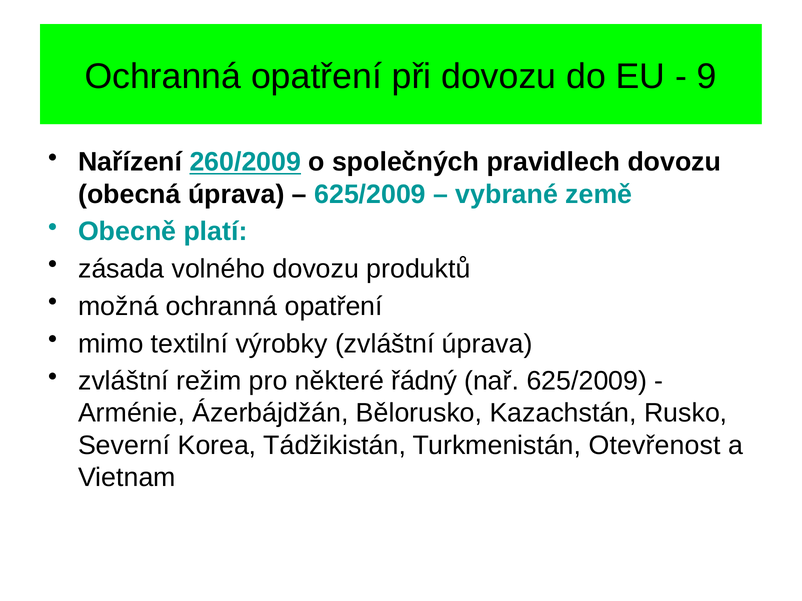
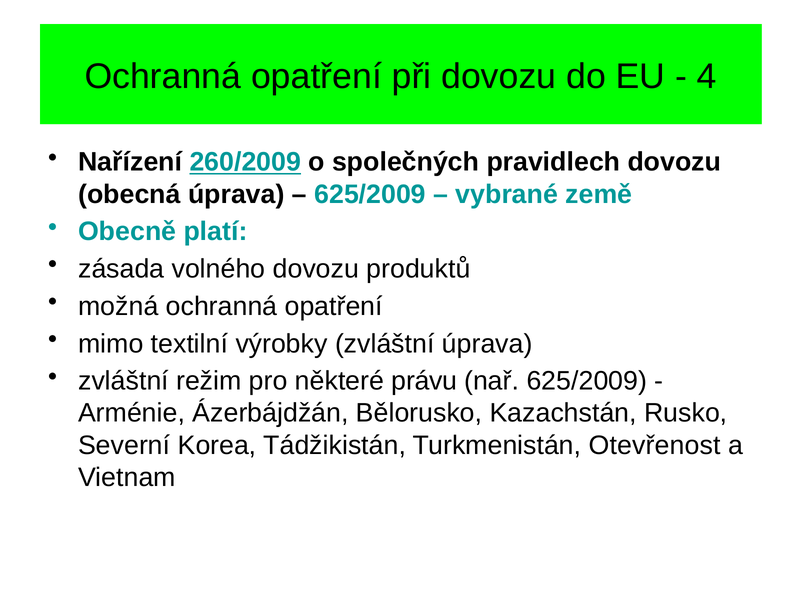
9: 9 -> 4
řádný: řádný -> právu
